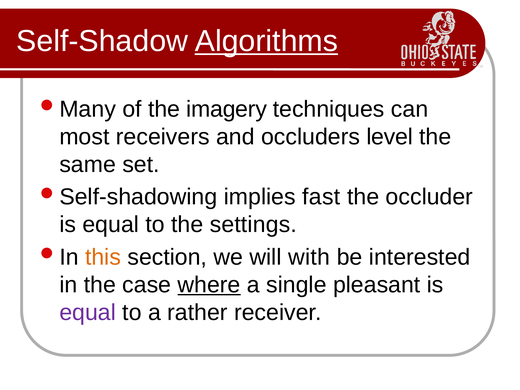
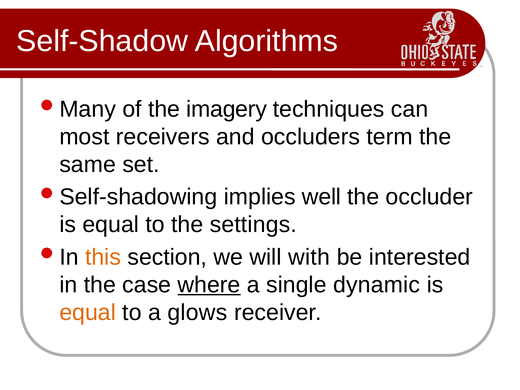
Algorithms underline: present -> none
level: level -> term
fast: fast -> well
pleasant: pleasant -> dynamic
equal at (88, 313) colour: purple -> orange
rather: rather -> glows
